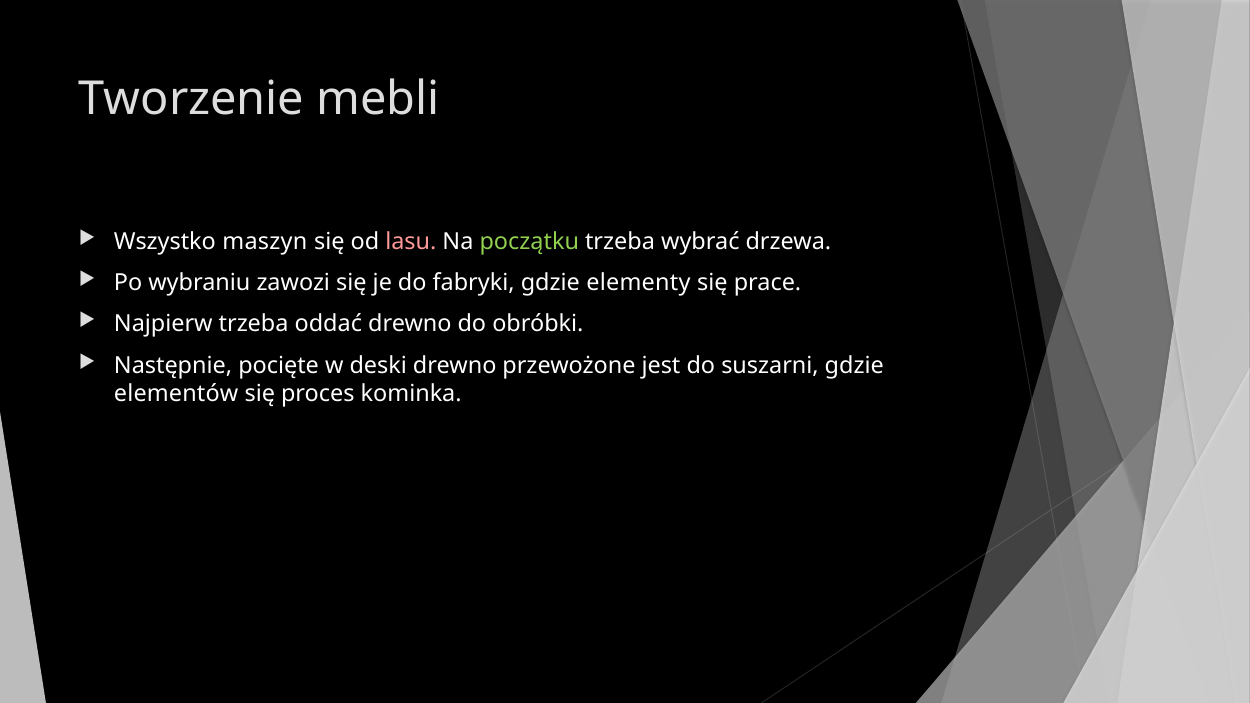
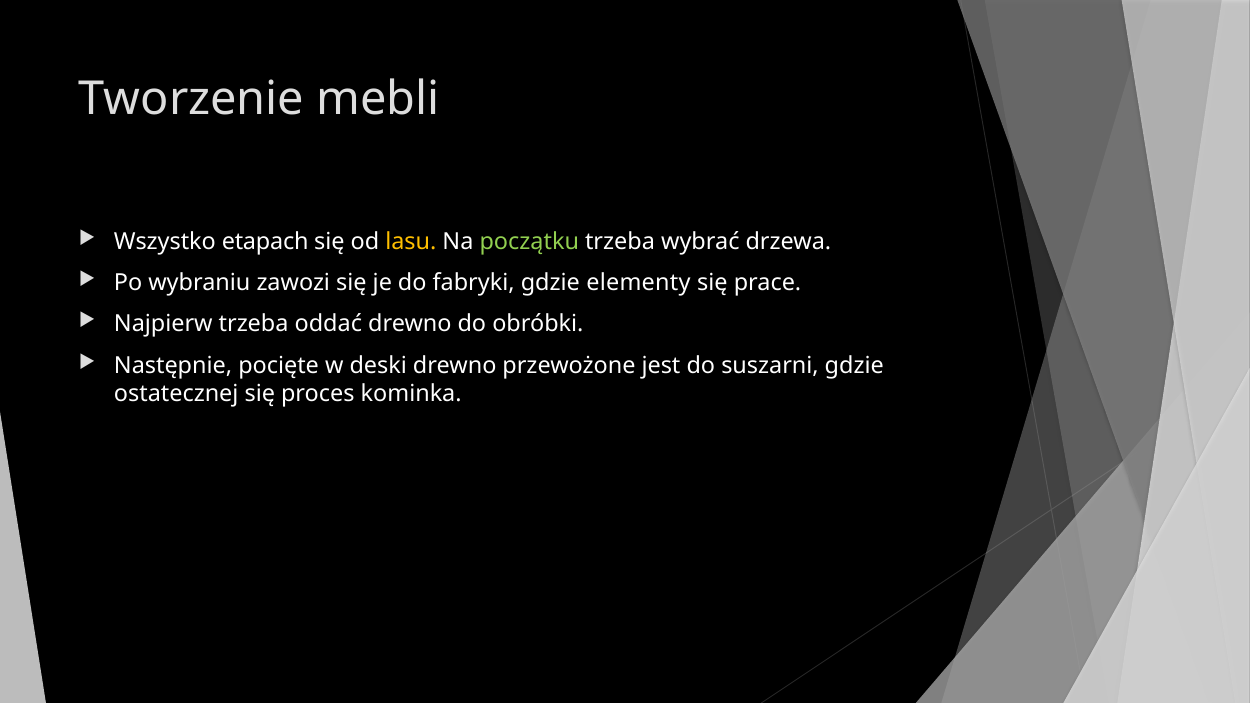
maszyn: maszyn -> etapach
lasu colour: pink -> yellow
elementów: elementów -> ostatecznej
